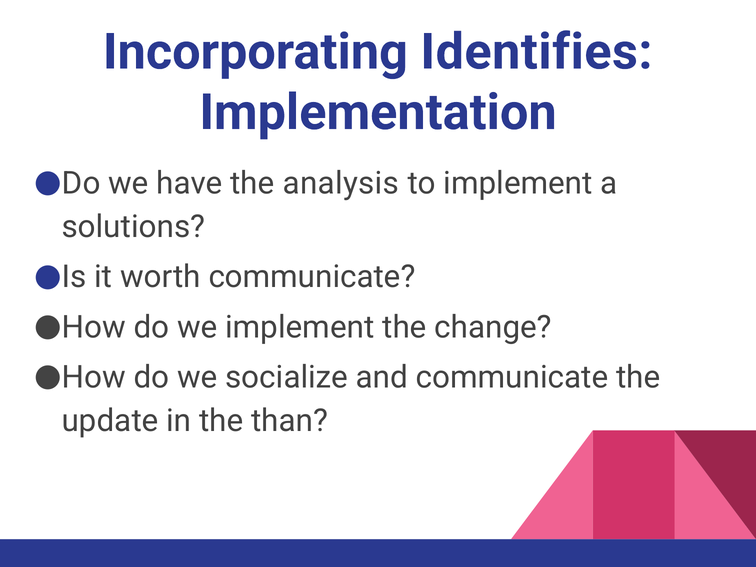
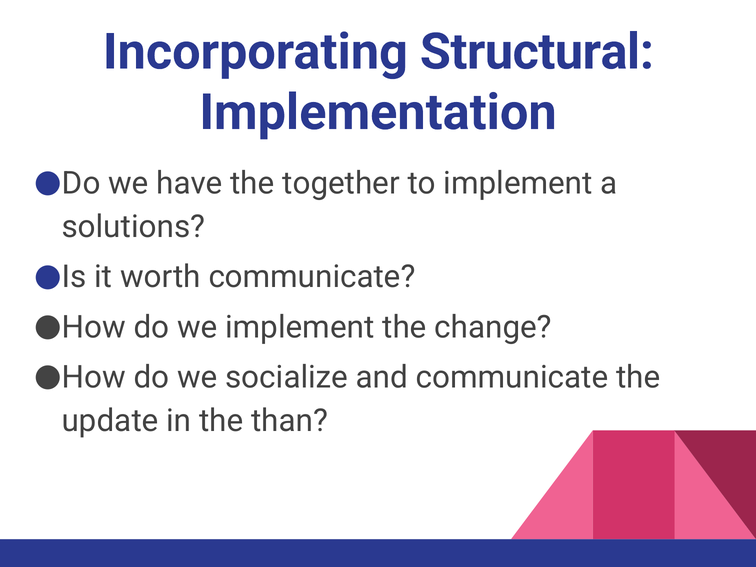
Identifies: Identifies -> Structural
analysis: analysis -> together
